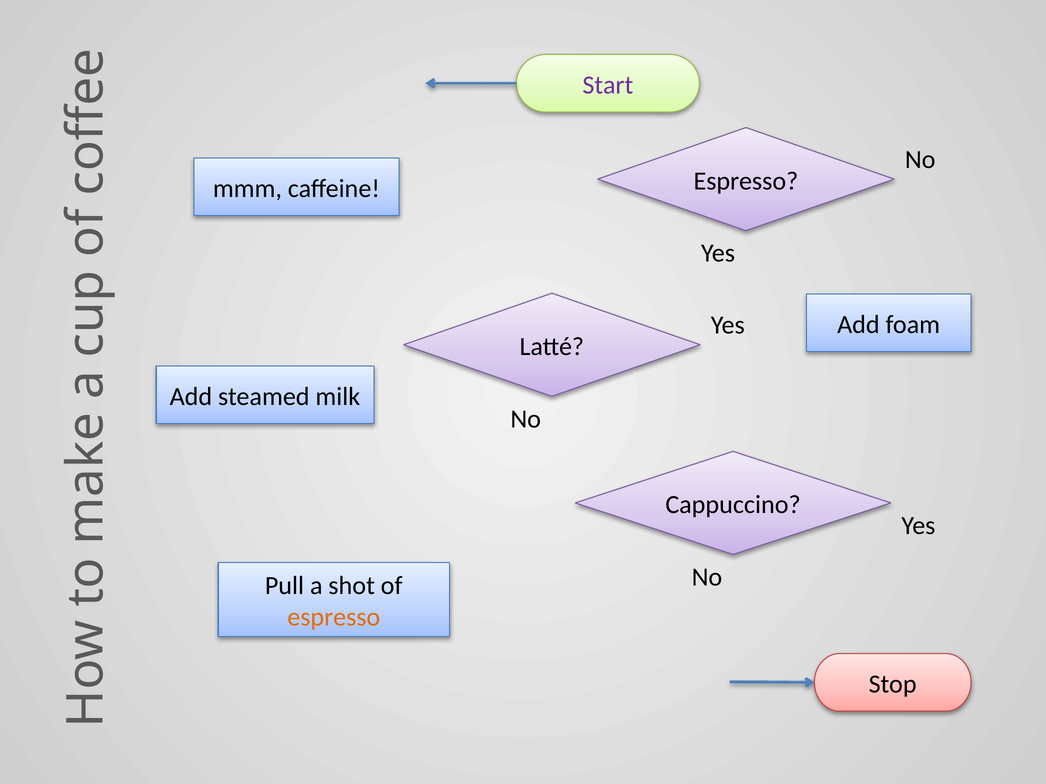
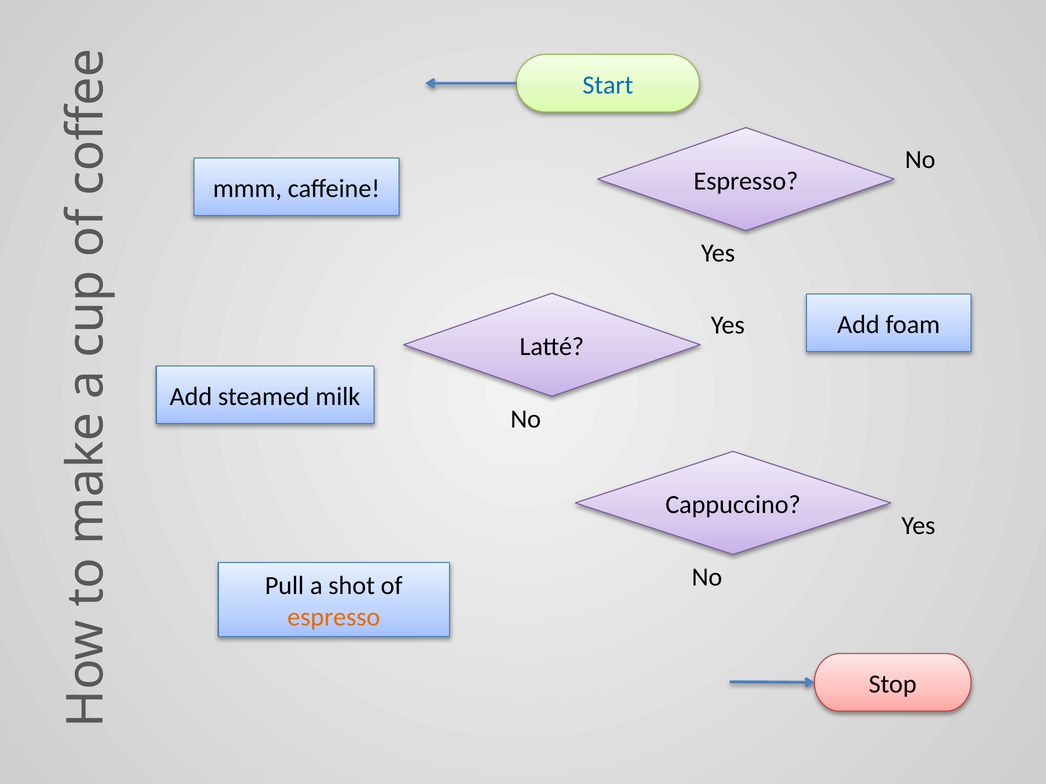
Start colour: purple -> blue
